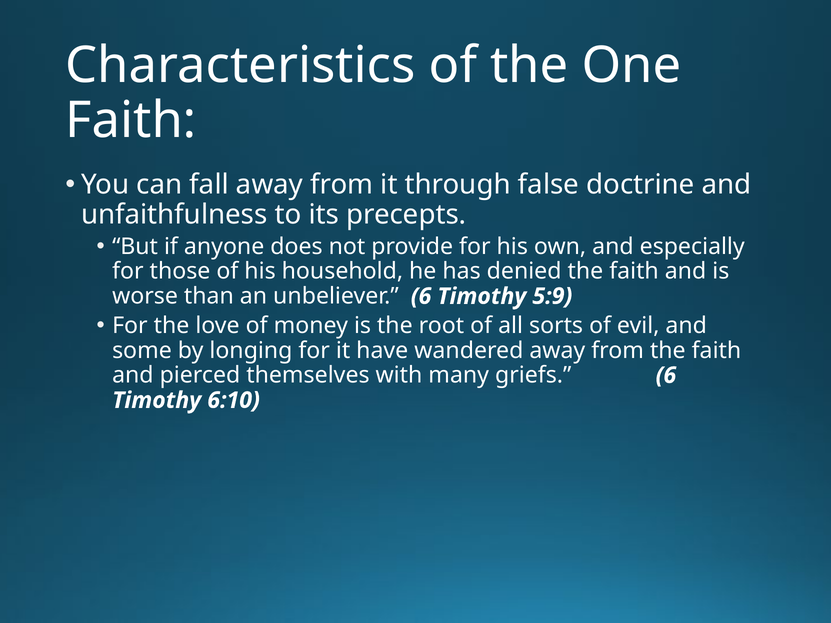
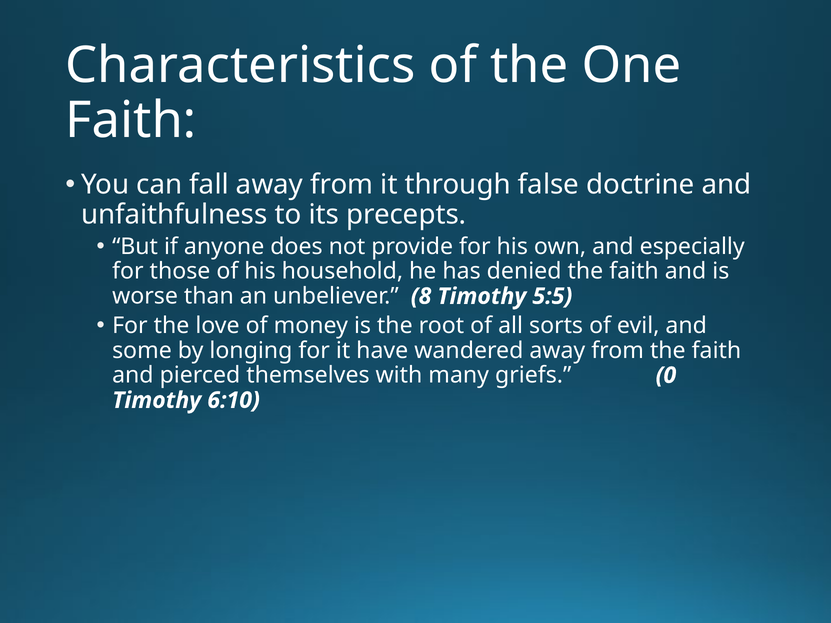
unbeliever 6: 6 -> 8
5:9: 5:9 -> 5:5
griefs 6: 6 -> 0
